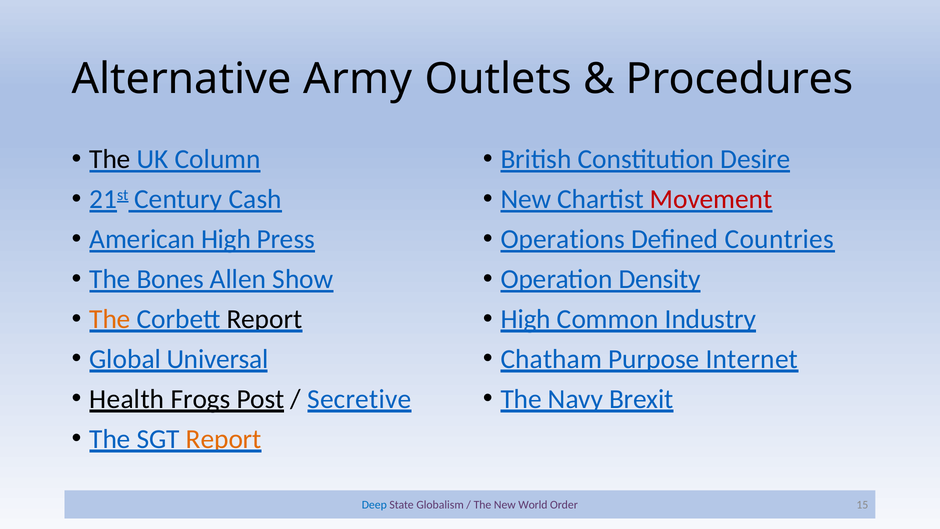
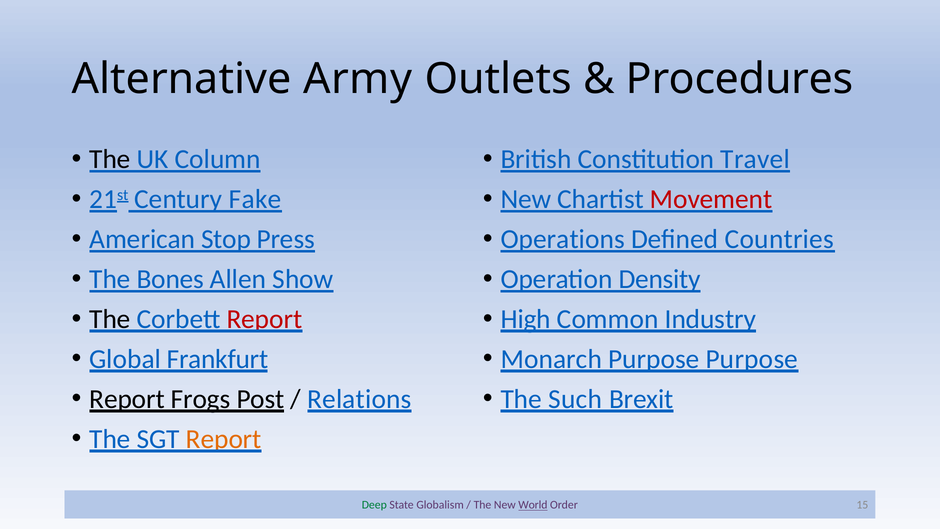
Desire: Desire -> Travel
Cash: Cash -> Fake
American High: High -> Stop
The at (110, 319) colour: orange -> black
Report at (264, 319) colour: black -> red
Universal: Universal -> Frankfurt
Chatham: Chatham -> Monarch
Purpose Internet: Internet -> Purpose
Health at (127, 399): Health -> Report
Secretive: Secretive -> Relations
Navy: Navy -> Such
Deep colour: blue -> green
World underline: none -> present
